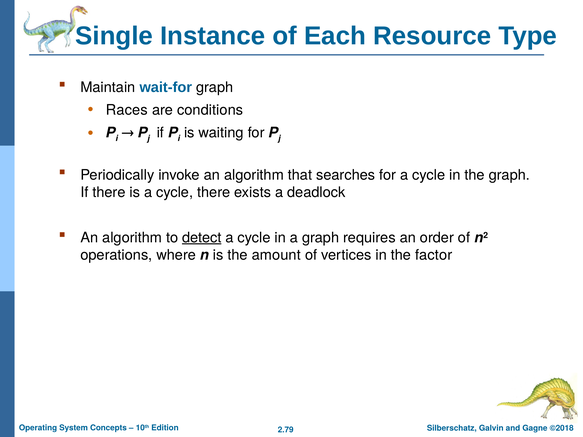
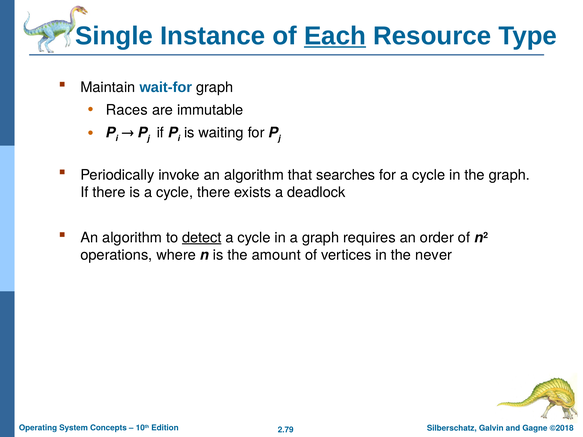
Each underline: none -> present
conditions: conditions -> immutable
factor: factor -> never
